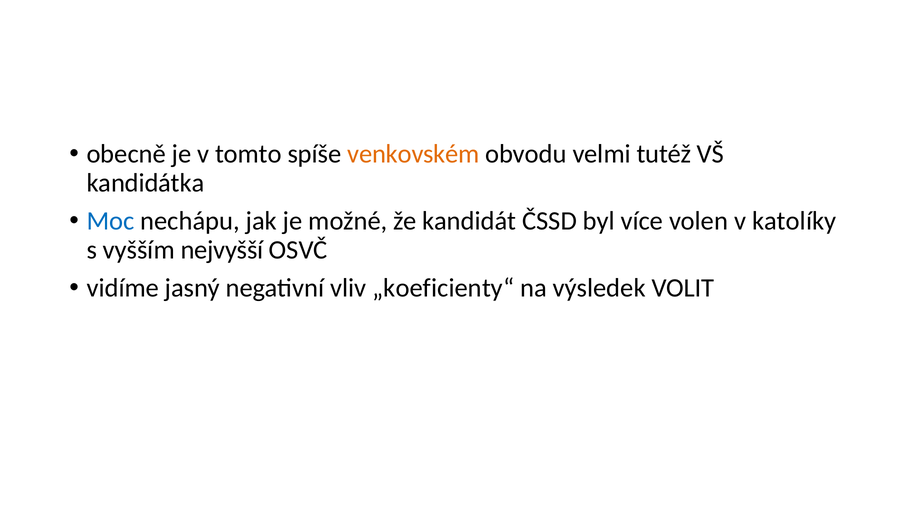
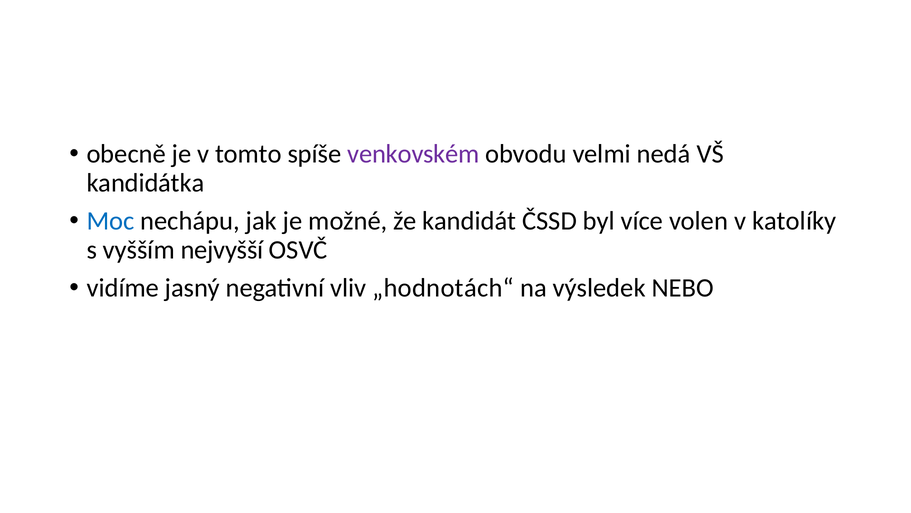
venkovském colour: orange -> purple
tutéž: tutéž -> nedá
„koeficienty“: „koeficienty“ -> „hodnotách“
VOLIT: VOLIT -> NEBO
